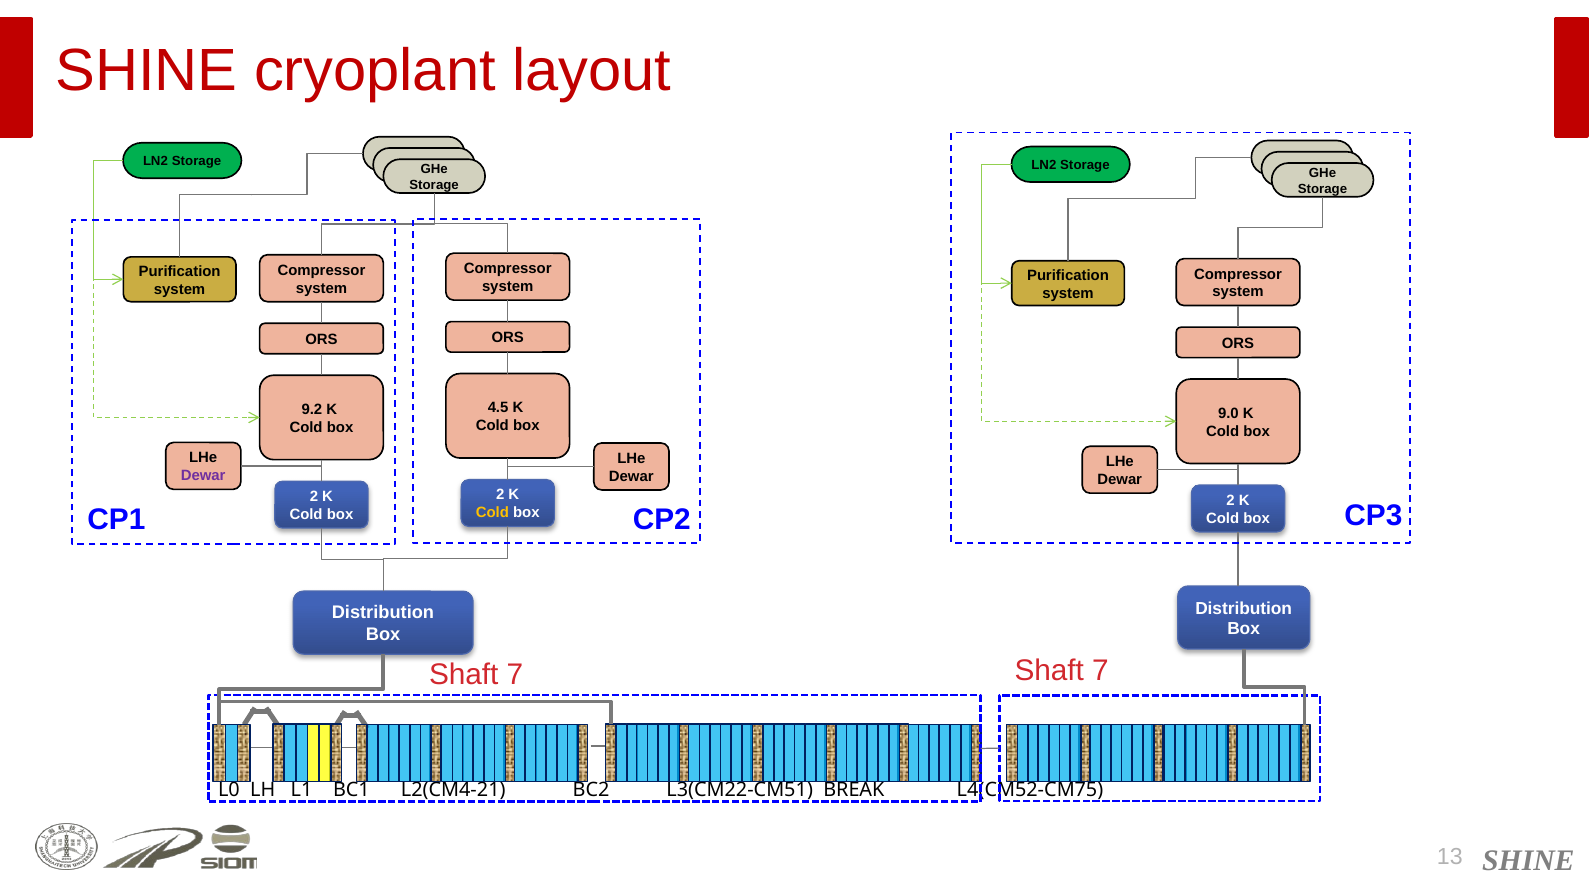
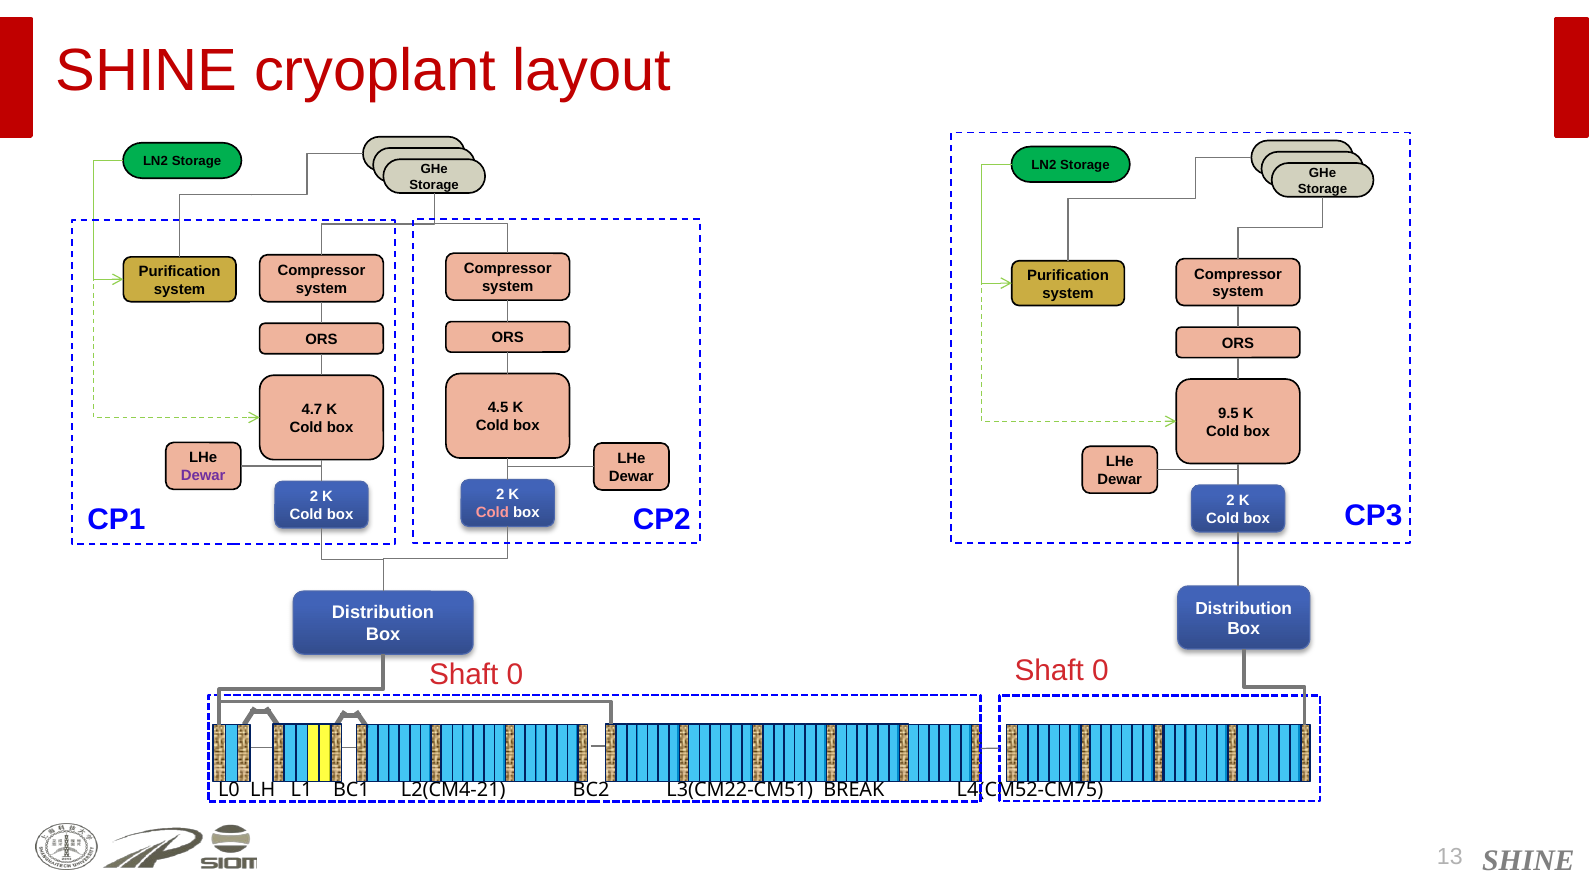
9.2: 9.2 -> 4.7
9.0: 9.0 -> 9.5
Cold at (492, 513) colour: yellow -> pink
7 at (515, 675): 7 -> 0
7 at (1100, 671): 7 -> 0
